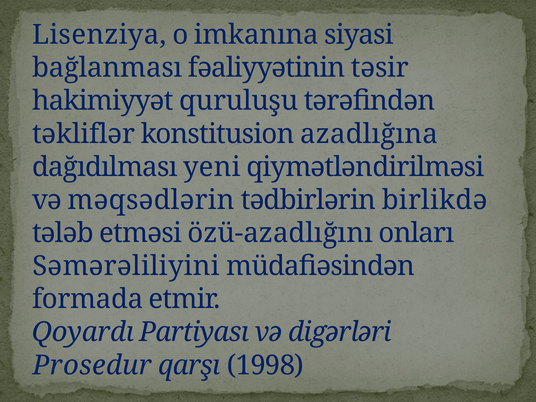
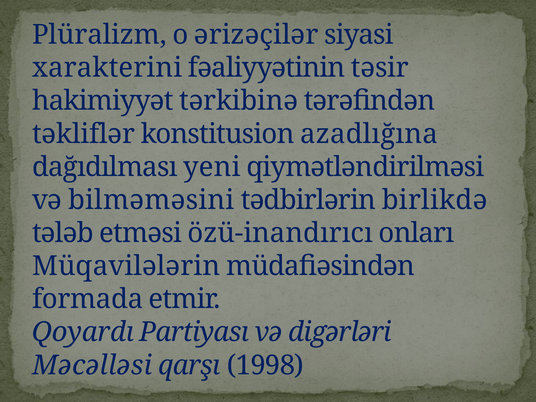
Lisenziya: Lisenziya -> Plüralizm
imkanına: imkanına -> ərizəçilər
bağlanması: bağlanması -> xarakterini
quruluşu: quruluşu -> tərkibinə
məqsədlərin: məqsədlərin -> bilməməsini
özü-azadlığını: özü-azadlığını -> özü-inandırıcı
Səmərəliliyini: Səmərəliliyini -> Müqavilələrin
Prosedur: Prosedur -> Məcəlləsi
